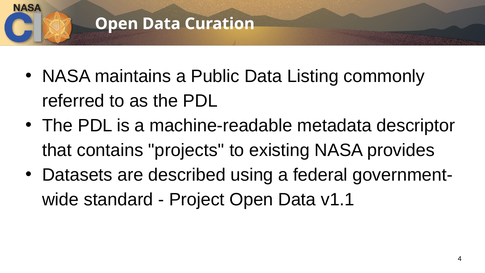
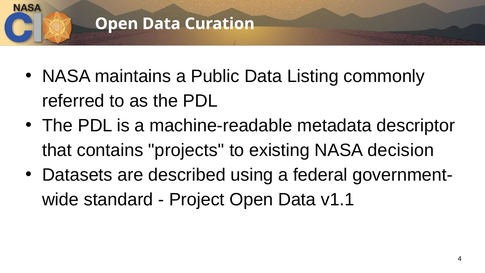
provides: provides -> decision
